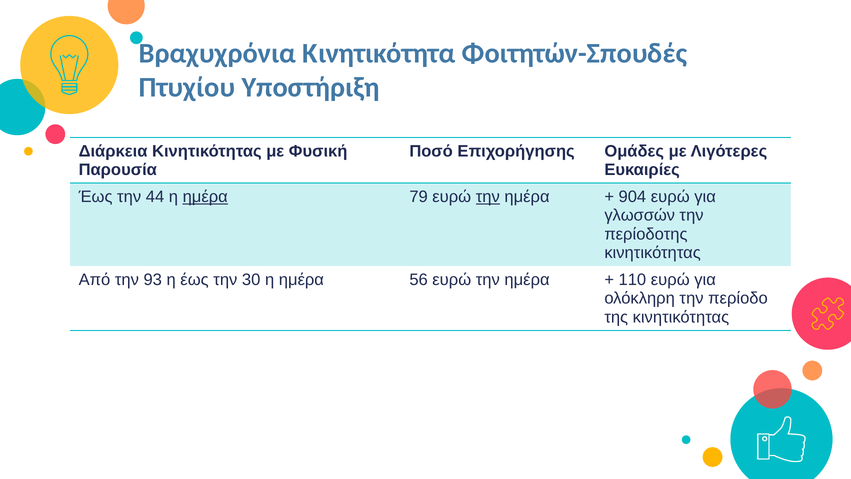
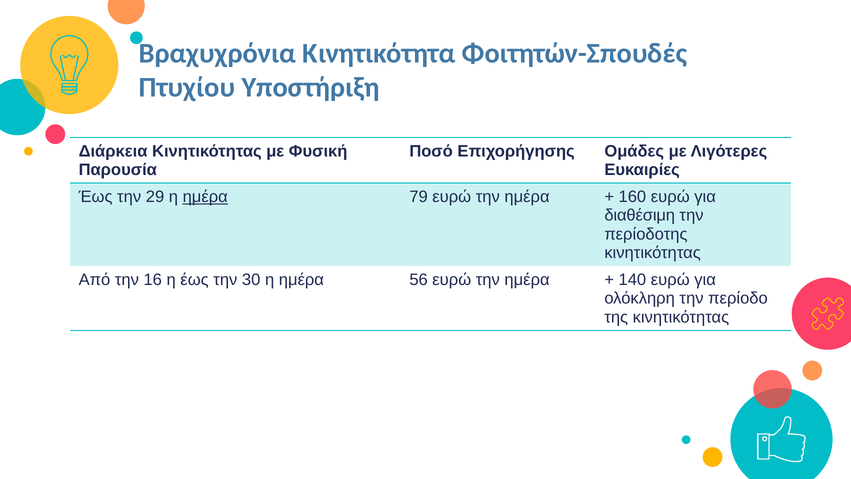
44: 44 -> 29
την at (488, 197) underline: present -> none
904: 904 -> 160
γλωσσών: γλωσσών -> διαθέσιμη
93: 93 -> 16
110: 110 -> 140
